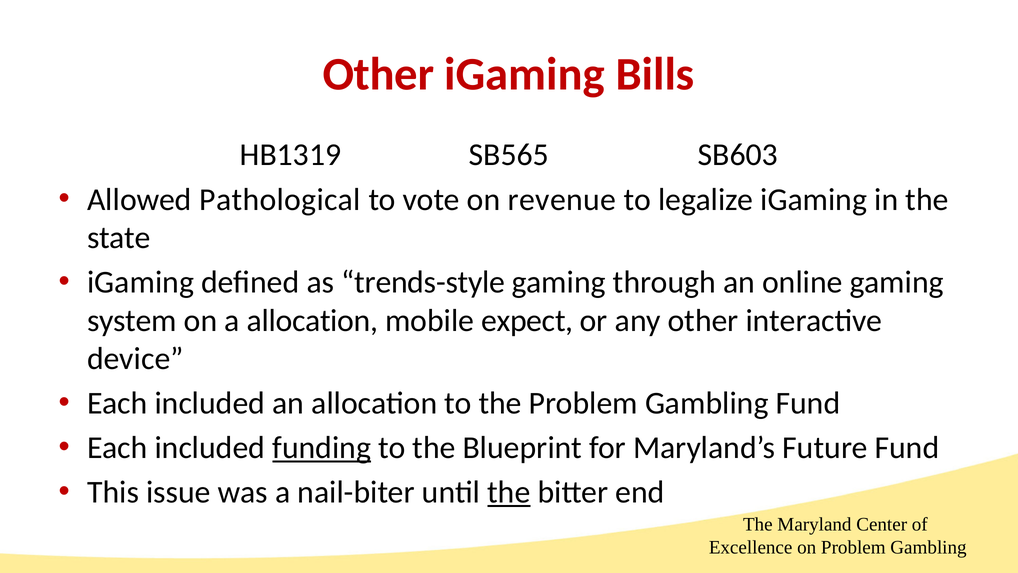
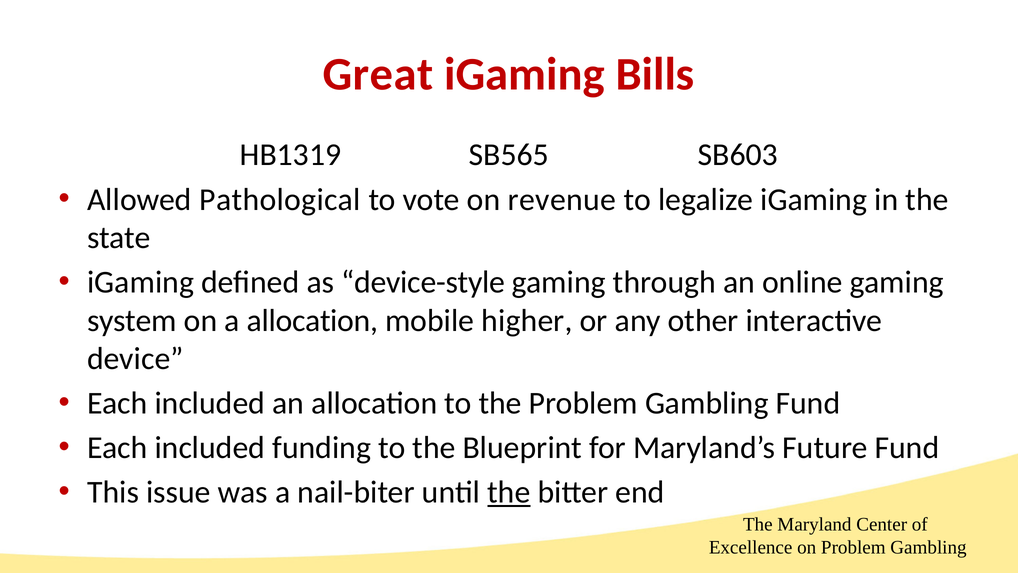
Other at (378, 74): Other -> Great
trends-style: trends-style -> device-style
expect: expect -> higher
funding underline: present -> none
